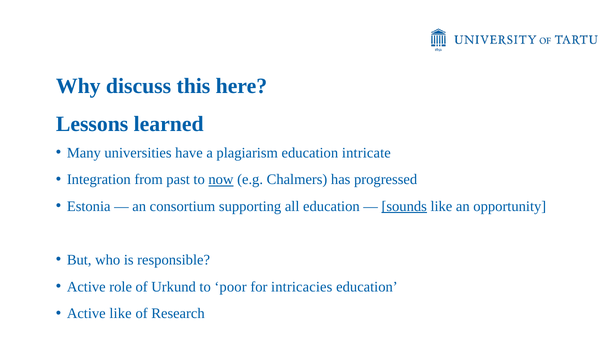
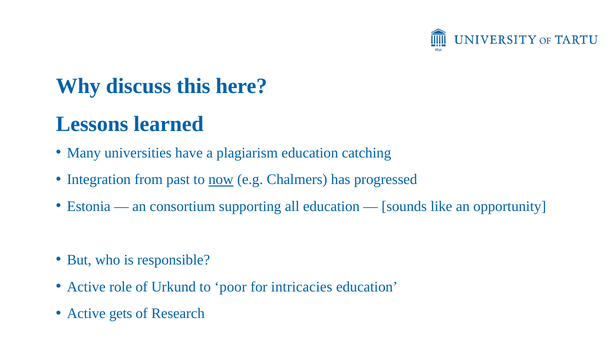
intricate: intricate -> catching
sounds underline: present -> none
Active like: like -> gets
